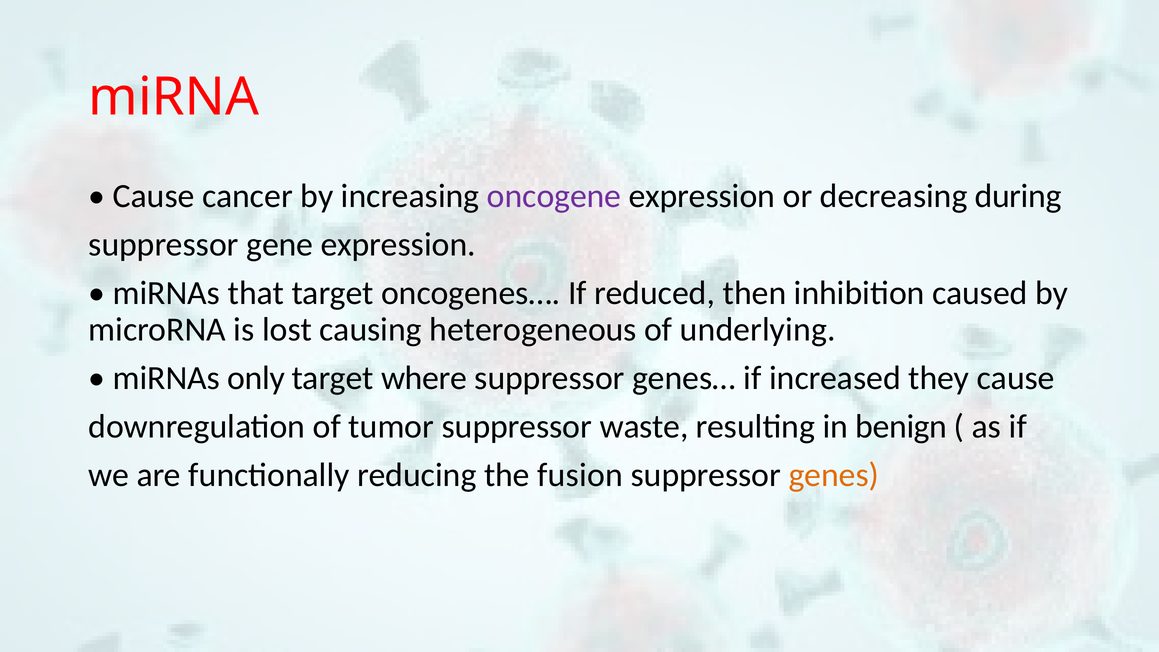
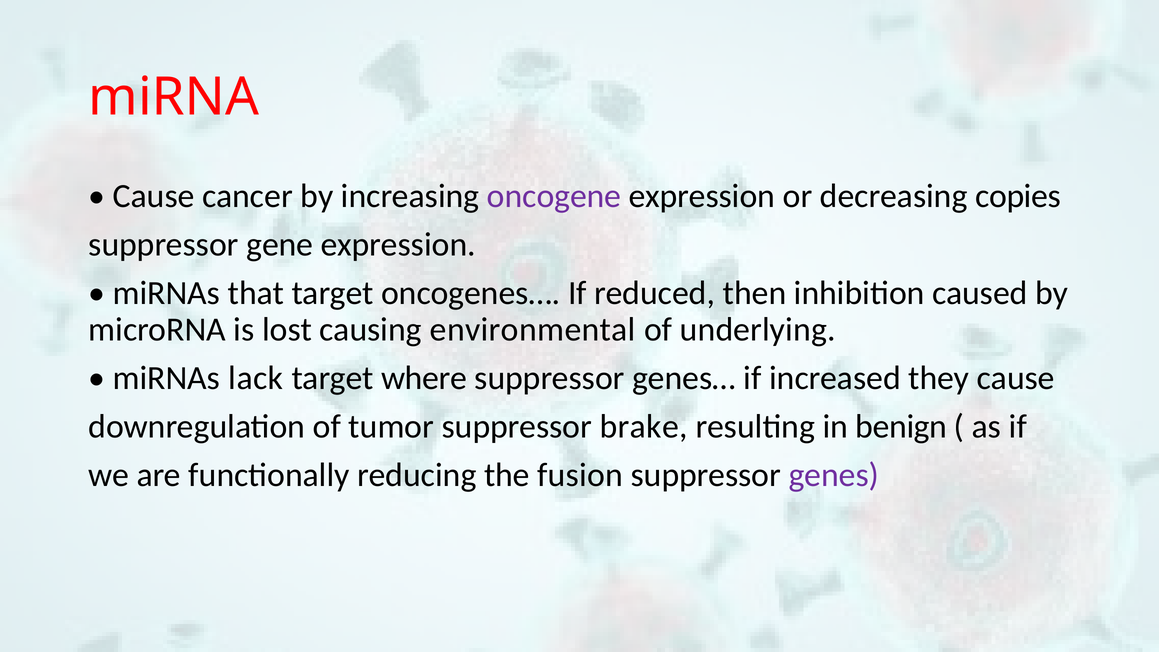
during: during -> copies
heterogeneous: heterogeneous -> environmental
only: only -> lack
waste: waste -> brake
genes colour: orange -> purple
